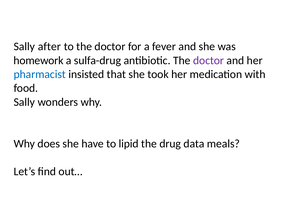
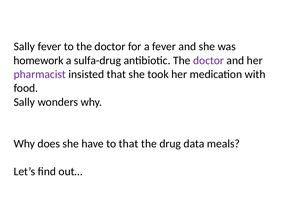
Sally after: after -> fever
pharmacist colour: blue -> purple
to lipid: lipid -> that
